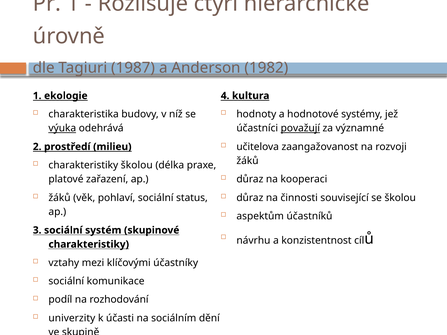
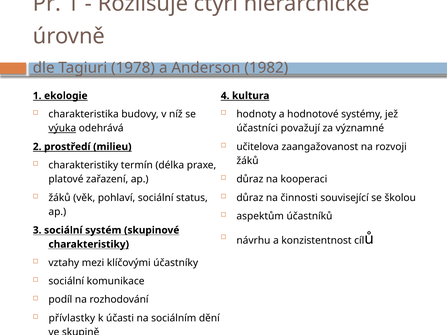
1987: 1987 -> 1978
považují underline: present -> none
charakteristiky školou: školou -> termín
univerzity: univerzity -> přívlastky
